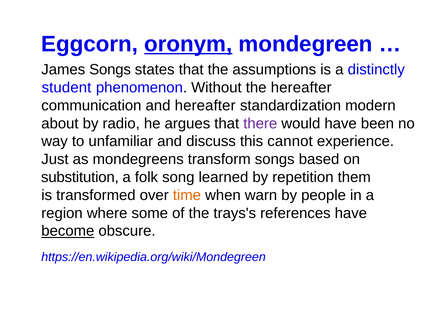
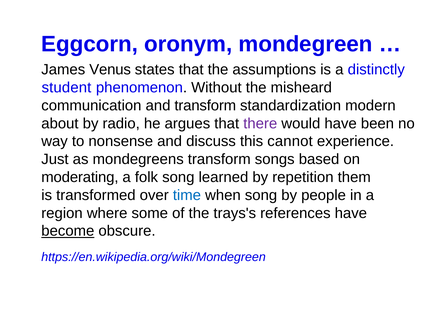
oronym underline: present -> none
James Songs: Songs -> Venus
the hereafter: hereafter -> misheard
and hereafter: hereafter -> transform
unfamiliar: unfamiliar -> nonsense
substitution: substitution -> moderating
time colour: orange -> blue
when warn: warn -> song
